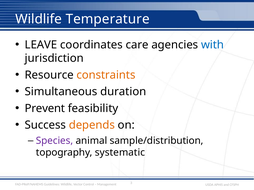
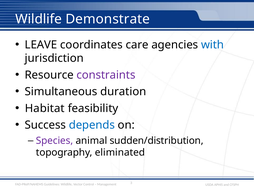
Temperature: Temperature -> Demonstrate
constraints colour: orange -> purple
Prevent: Prevent -> Habitat
depends colour: orange -> blue
sample/distribution: sample/distribution -> sudden/distribution
systematic: systematic -> eliminated
